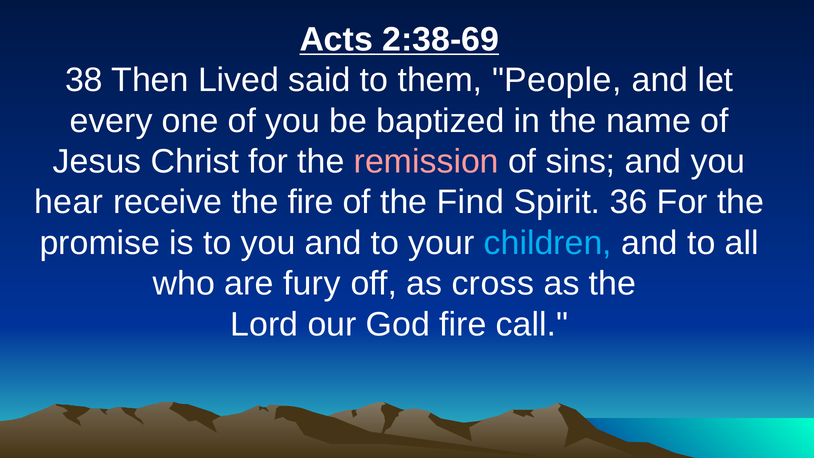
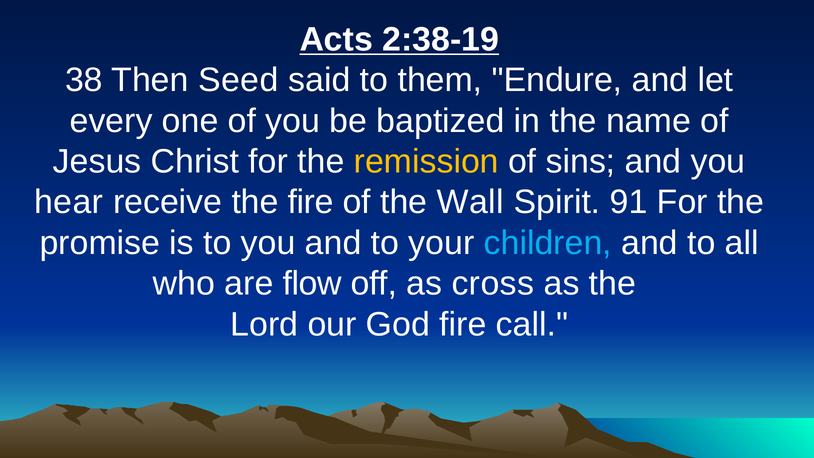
2:38-69: 2:38-69 -> 2:38-19
Lived: Lived -> Seed
People: People -> Endure
remission colour: pink -> yellow
Find: Find -> Wall
36: 36 -> 91
fury: fury -> flow
